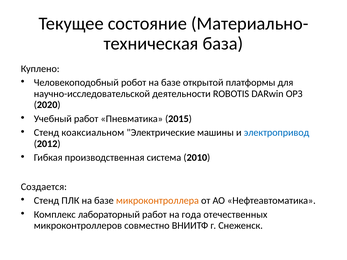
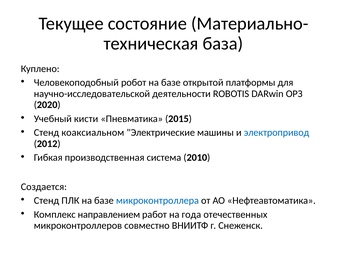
Учебный работ: работ -> кисти
микроконтроллера colour: orange -> blue
лабораторный: лабораторный -> направлением
